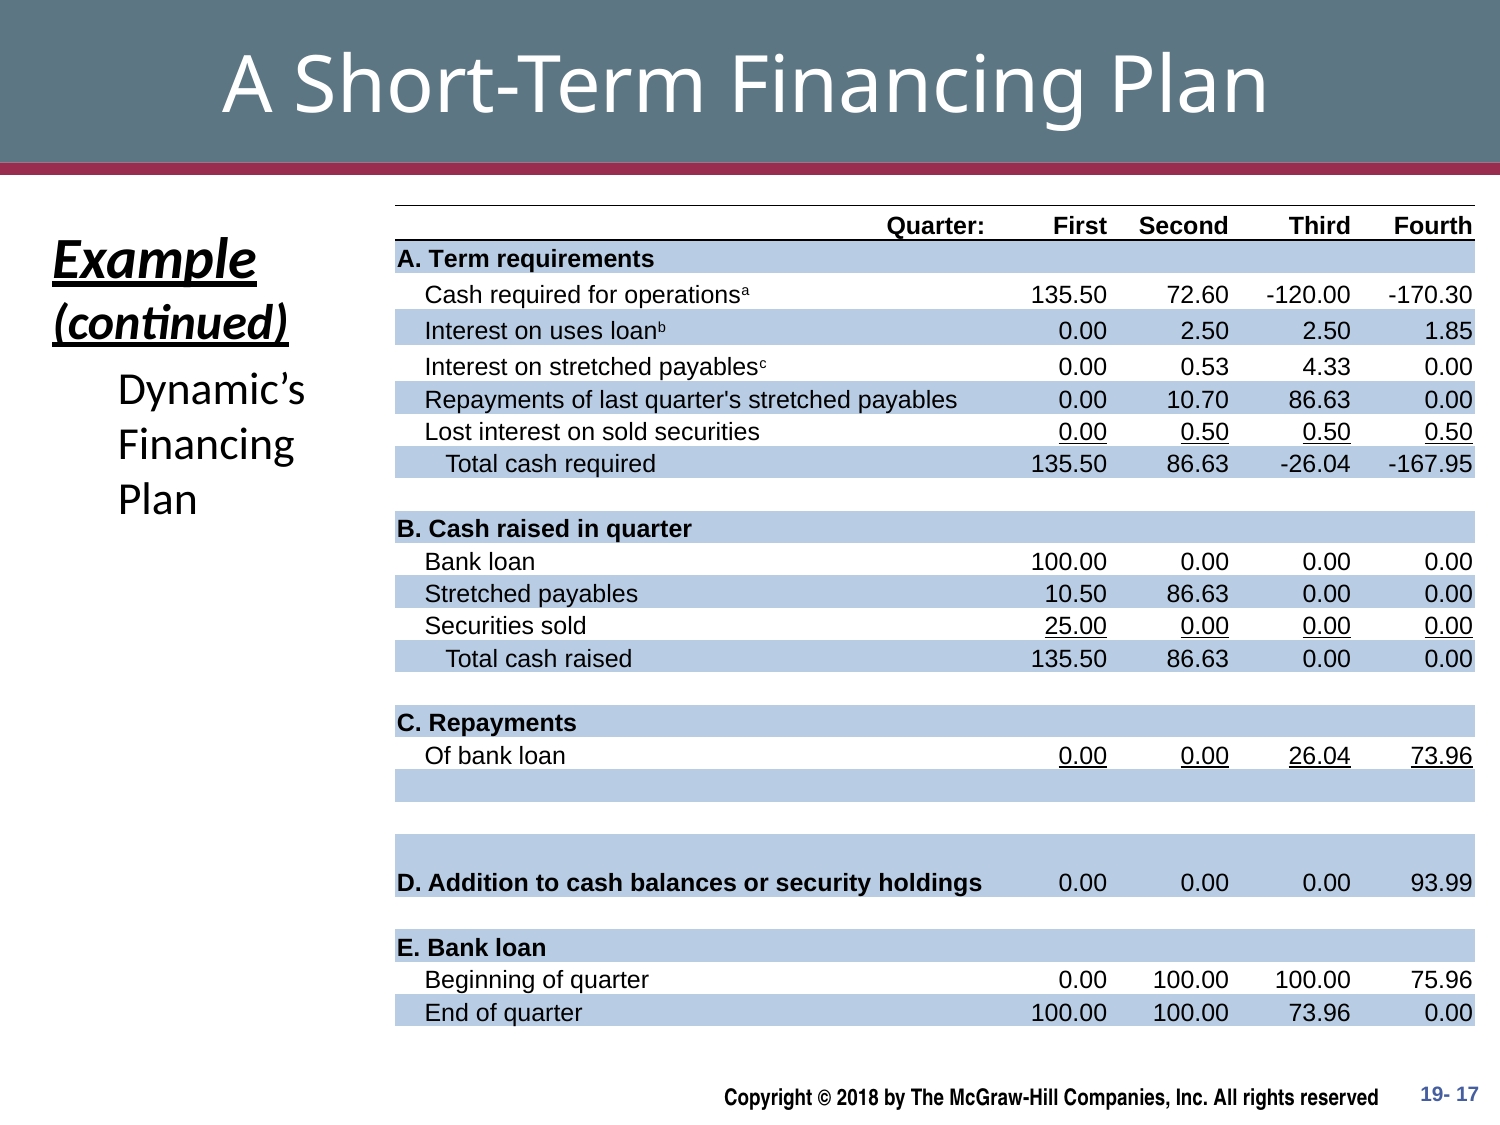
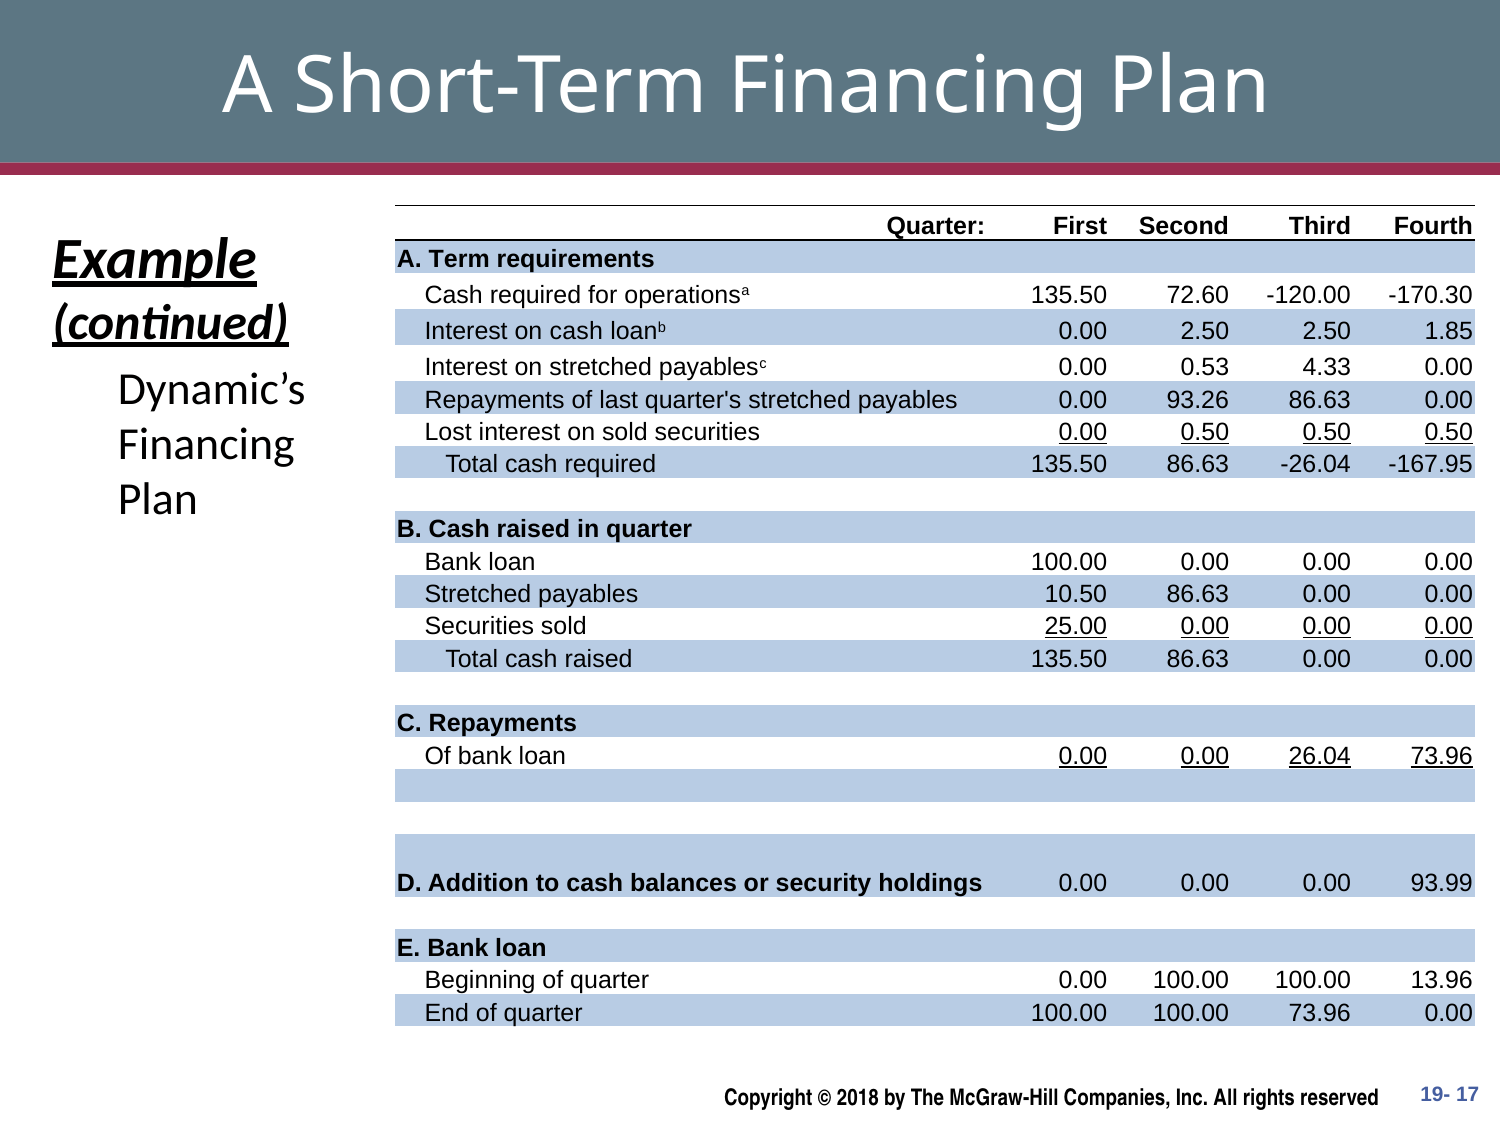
on uses: uses -> cash
10.70: 10.70 -> 93.26
75.96: 75.96 -> 13.96
